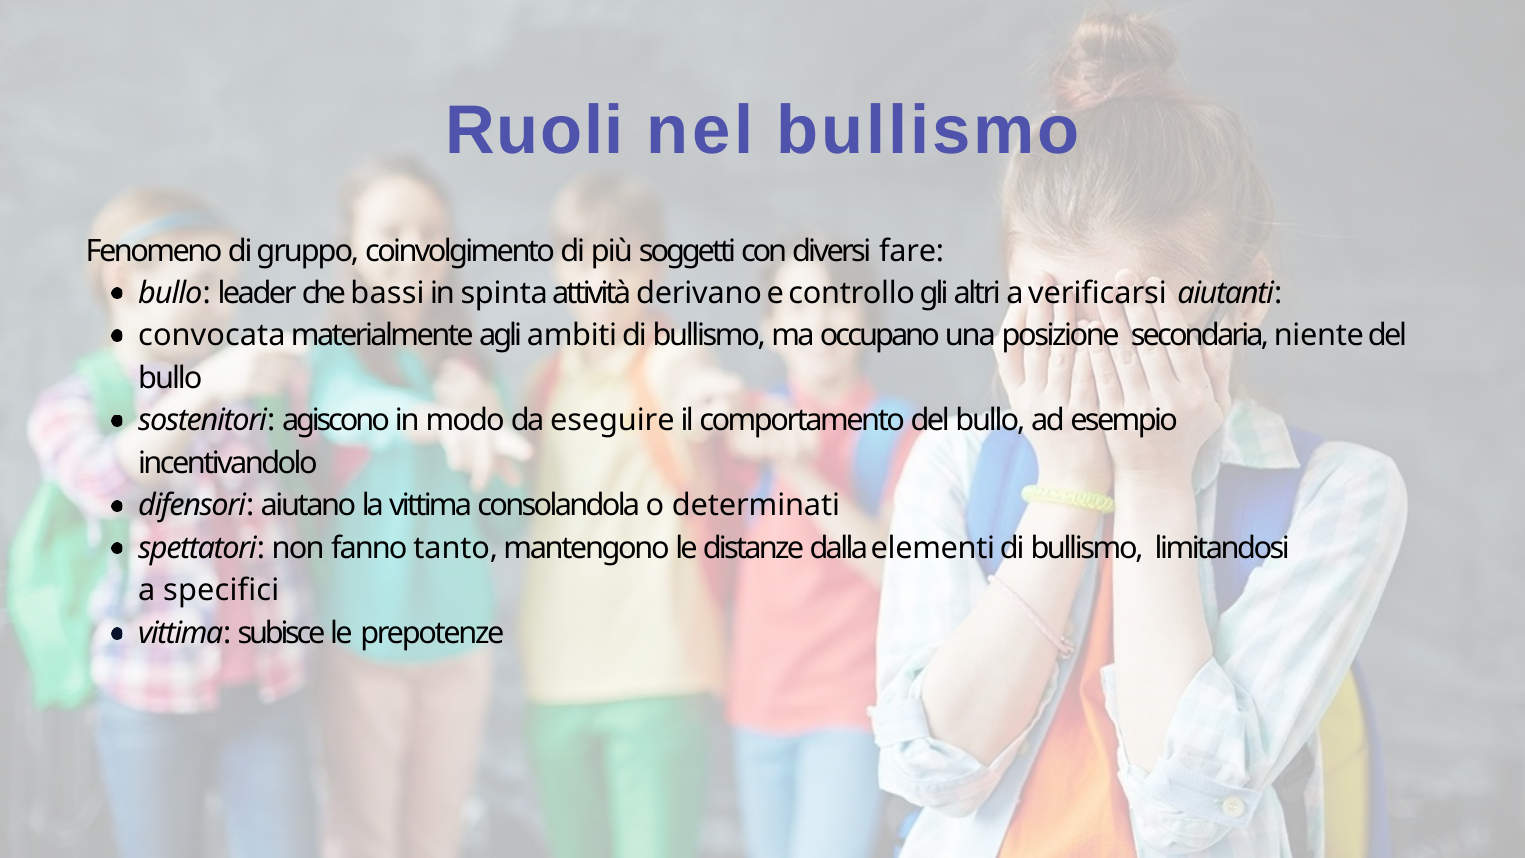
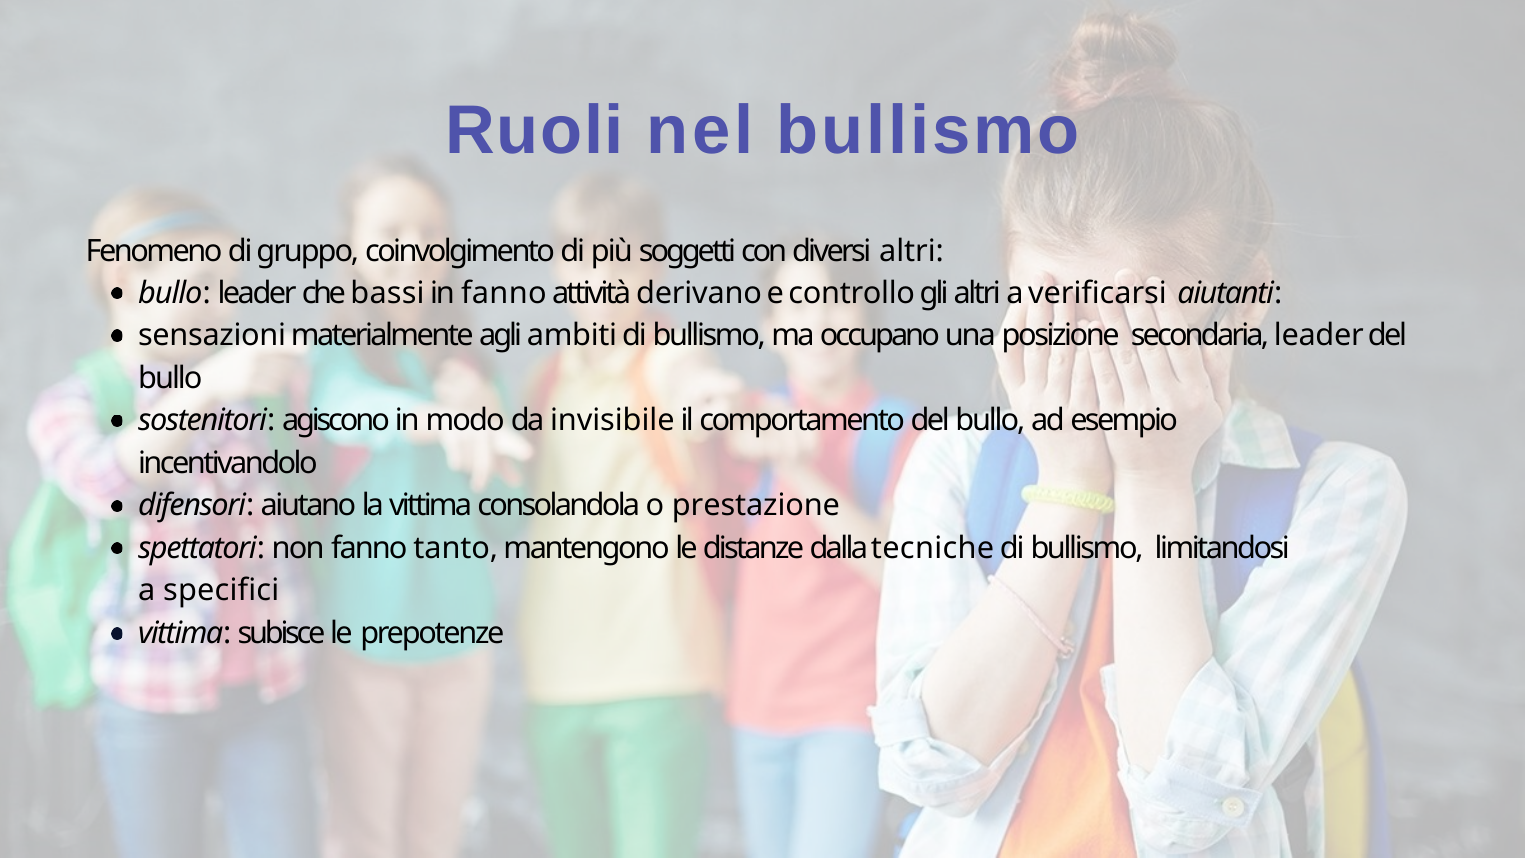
diversi fare: fare -> altri
in spinta: spinta -> fanno
convocata: convocata -> sensazioni
secondaria niente: niente -> leader
eseguire: eseguire -> invisibile
determinati: determinati -> prestazione
elementi: elementi -> tecniche
